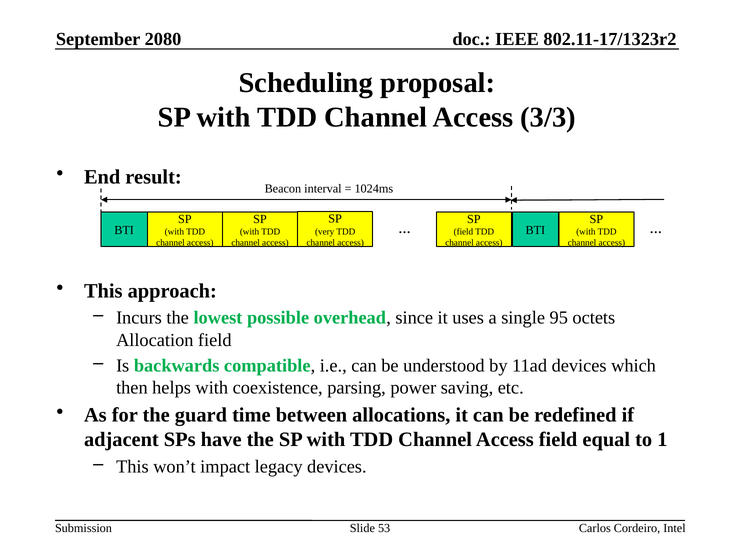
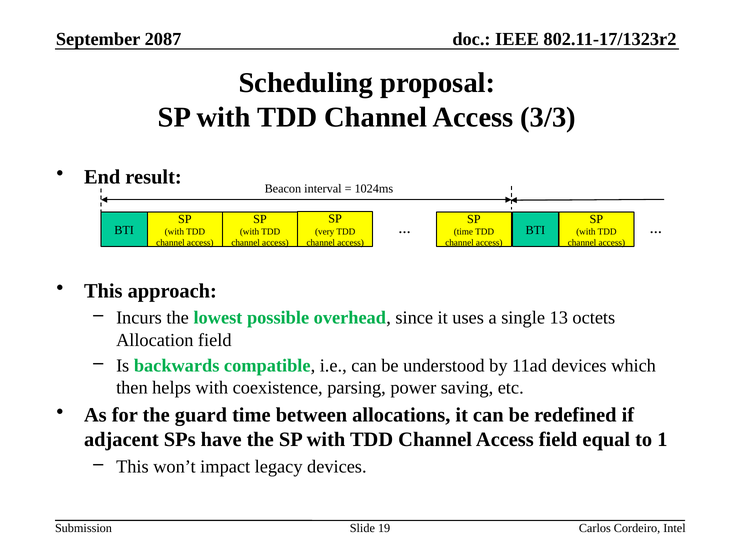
2080: 2080 -> 2087
field at (463, 231): field -> time
95: 95 -> 13
53: 53 -> 19
